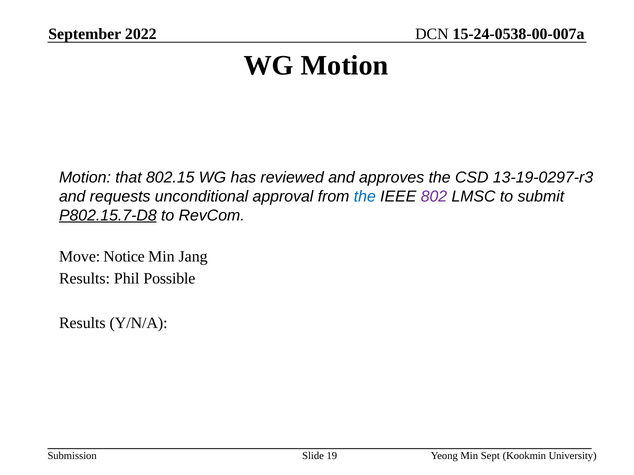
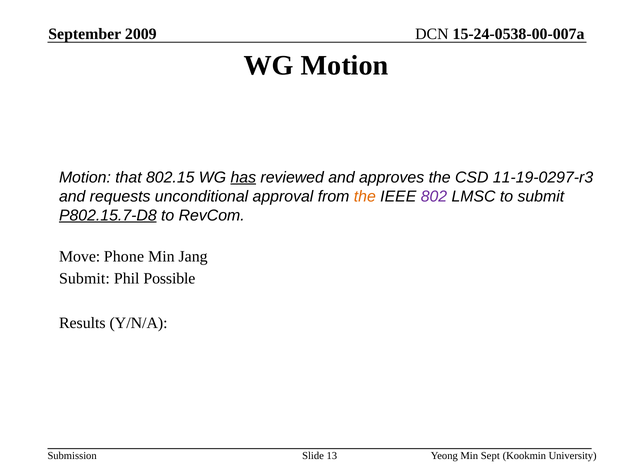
2022: 2022 -> 2009
has underline: none -> present
13-19-0297-r3: 13-19-0297-r3 -> 11-19-0297-r3
the at (365, 197) colour: blue -> orange
Notice: Notice -> Phone
Results at (84, 279): Results -> Submit
19: 19 -> 13
